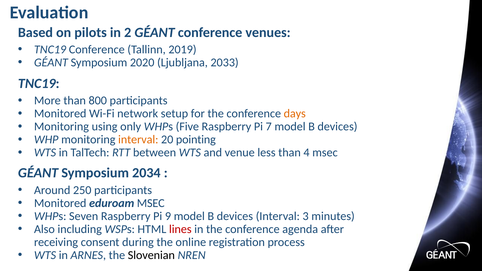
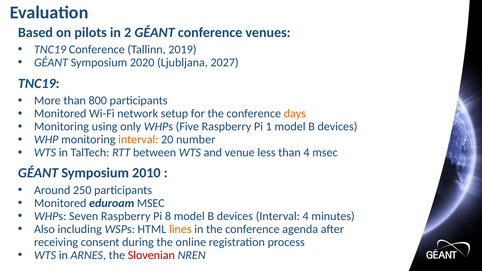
2033: 2033 -> 2027
7: 7 -> 1
pointing: pointing -> number
2034: 2034 -> 2010
9: 9 -> 8
Interval 3: 3 -> 4
lines colour: red -> orange
Slovenian colour: black -> red
